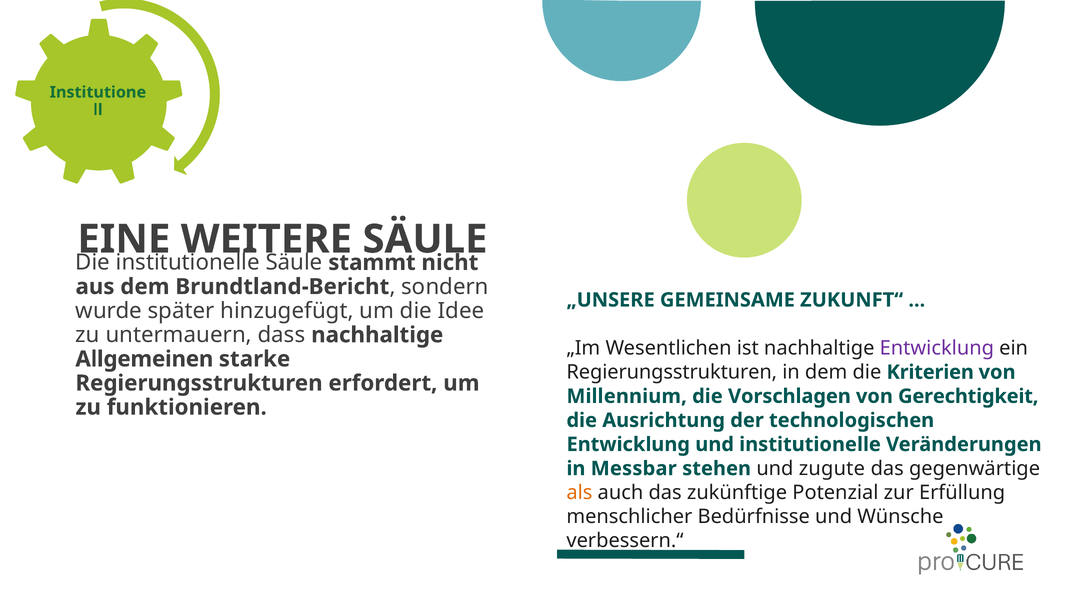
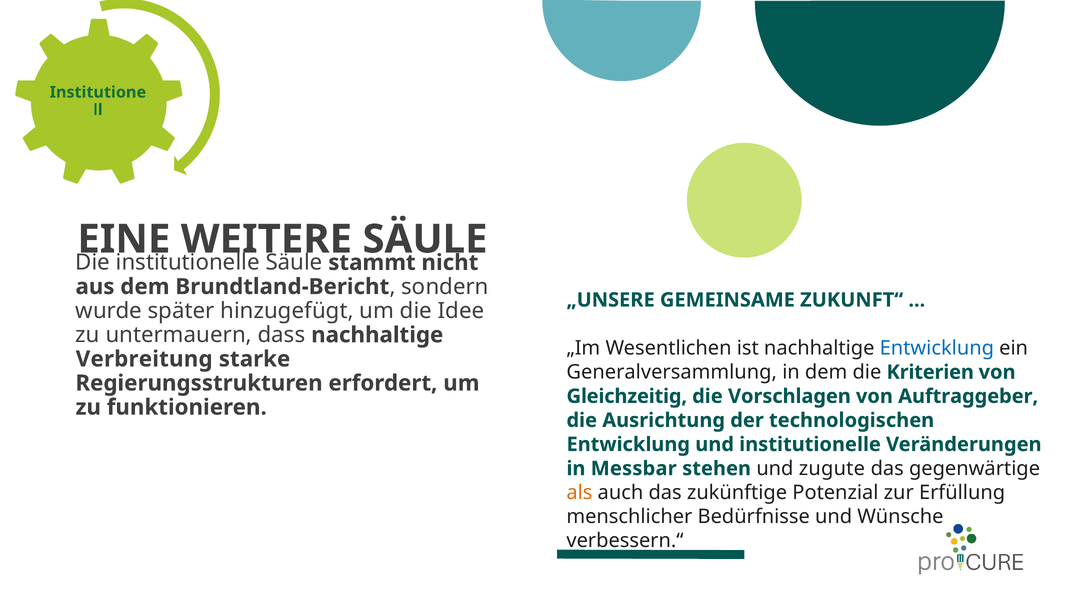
Entwicklung at (937, 348) colour: purple -> blue
Allgemeinen: Allgemeinen -> Verbreitung
Regierungsstrukturen at (672, 372): Regierungsstrukturen -> Generalversammlung
Millennium: Millennium -> Gleichzeitig
Gerechtigkeit: Gerechtigkeit -> Auftraggeber
